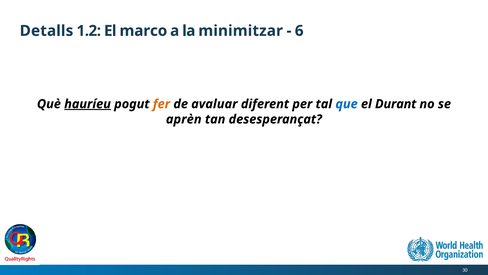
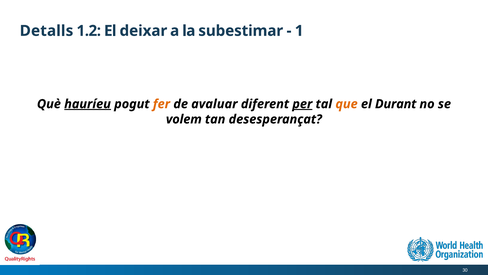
marco: marco -> deixar
minimitzar: minimitzar -> subestimar
6: 6 -> 1
per underline: none -> present
que colour: blue -> orange
aprèn: aprèn -> volem
